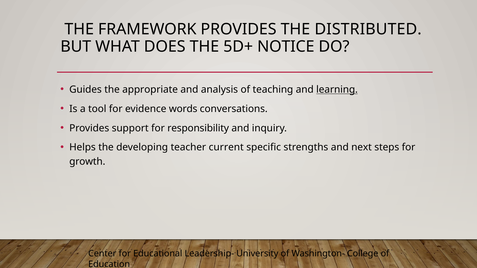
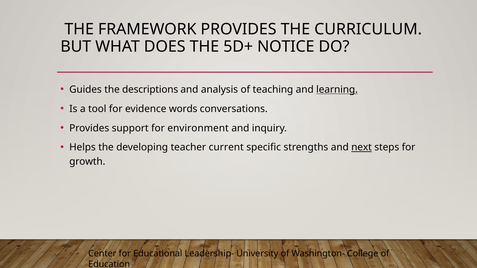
DISTRIBUTED: DISTRIBUTED -> CURRICULUM
appropriate: appropriate -> descriptions
responsibility: responsibility -> environment
next underline: none -> present
